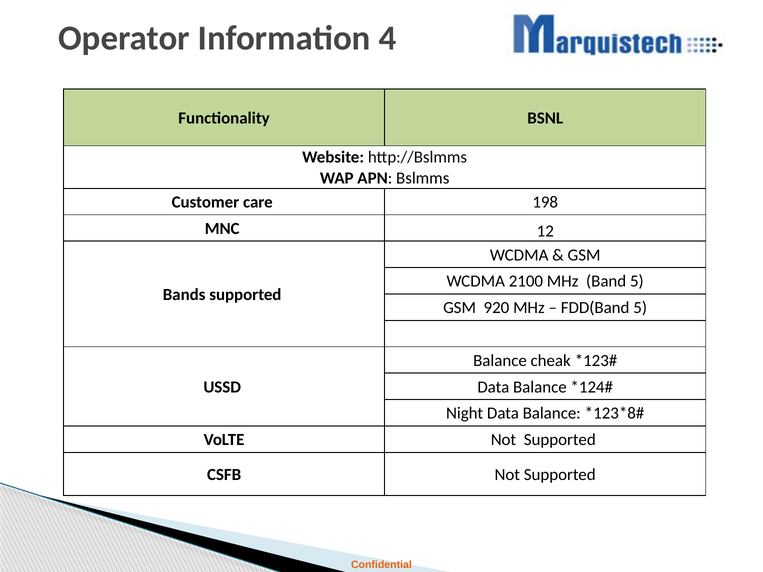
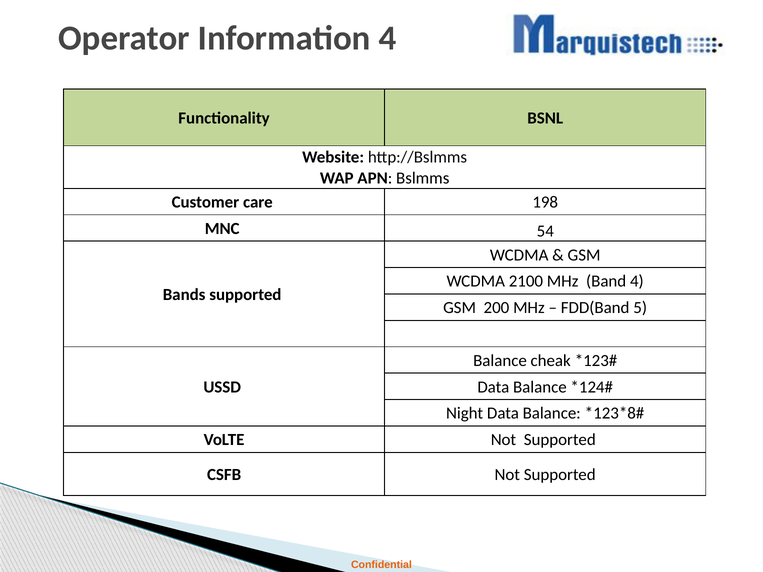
12: 12 -> 54
Band 5: 5 -> 4
920: 920 -> 200
